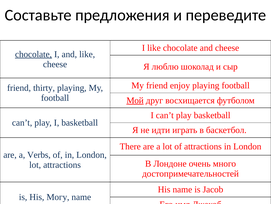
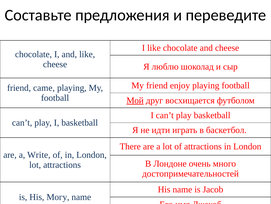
chocolate at (33, 54) underline: present -> none
thirty: thirty -> came
Verbs: Verbs -> Write
